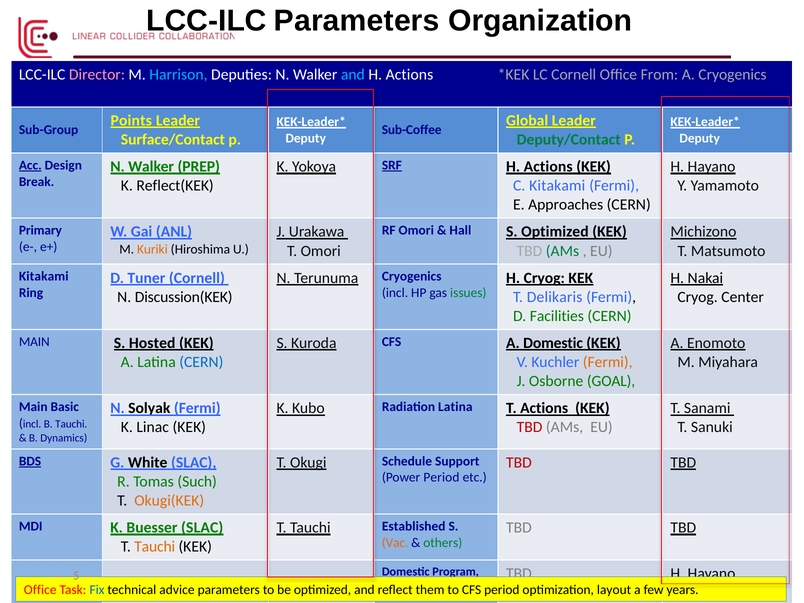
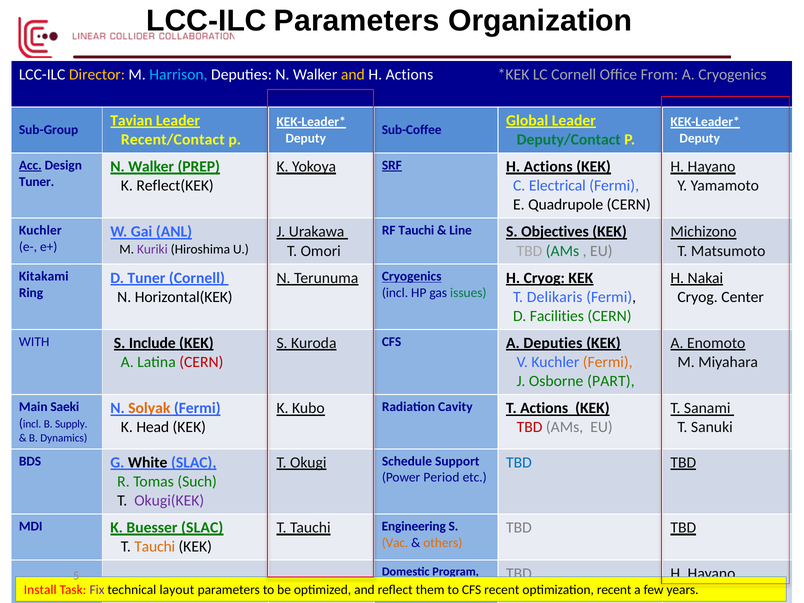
Director colour: pink -> yellow
and at (353, 74) colour: light blue -> yellow
Points: Points -> Tavian
Surface/Contact: Surface/Contact -> Recent/Contact
Break at (37, 182): Break -> Tuner
C Kitakami: Kitakami -> Electrical
Approaches: Approaches -> Quadrupole
Primary at (40, 230): Primary -> Kuchler
RF Omori: Omori -> Tauchi
Hall: Hall -> Line
S Optimized: Optimized -> Objectives
Kuriki colour: orange -> purple
Cryogenics at (412, 277) underline: none -> present
Discussion(KEK: Discussion(KEK -> Horizontal(KEK
MAIN at (34, 342): MAIN -> WITH
Hosted: Hosted -> Include
A Domestic: Domestic -> Deputies
CERN at (201, 362) colour: blue -> red
GOAL: GOAL -> PART
Main Basic: Basic -> Saeki
Solyak colour: black -> orange
Radiation Latina: Latina -> Cavity
B Tauchi: Tauchi -> Supply
Linac: Linac -> Head
BDS underline: present -> none
TBD at (519, 463) colour: red -> blue
Okugi(KEK colour: orange -> purple
Established: Established -> Engineering
others colour: green -> orange
Office at (40, 590): Office -> Install
Fix colour: blue -> purple
advice: advice -> layout
period at (502, 590): period -> recent
optimization layout: layout -> recent
